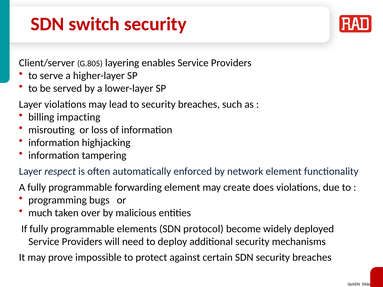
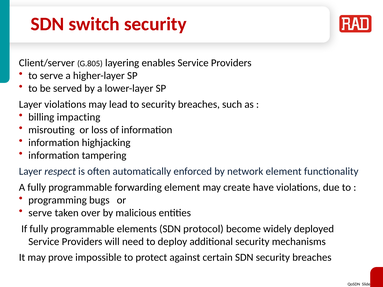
does: does -> have
much at (40, 213): much -> serve
